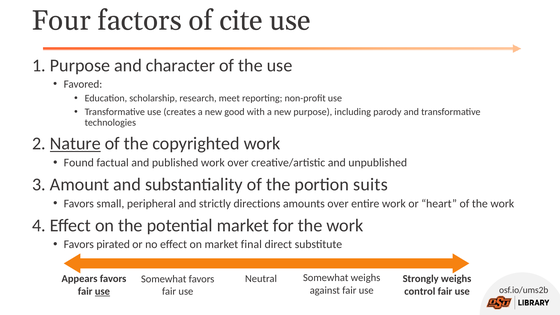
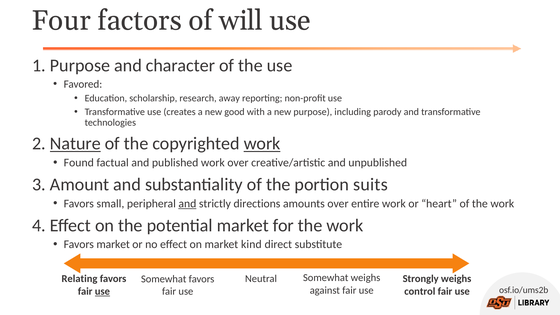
cite: cite -> will
meet: meet -> away
work at (262, 144) underline: none -> present
and at (187, 204) underline: none -> present
Favors pirated: pirated -> market
final: final -> kind
Appears: Appears -> Relating
